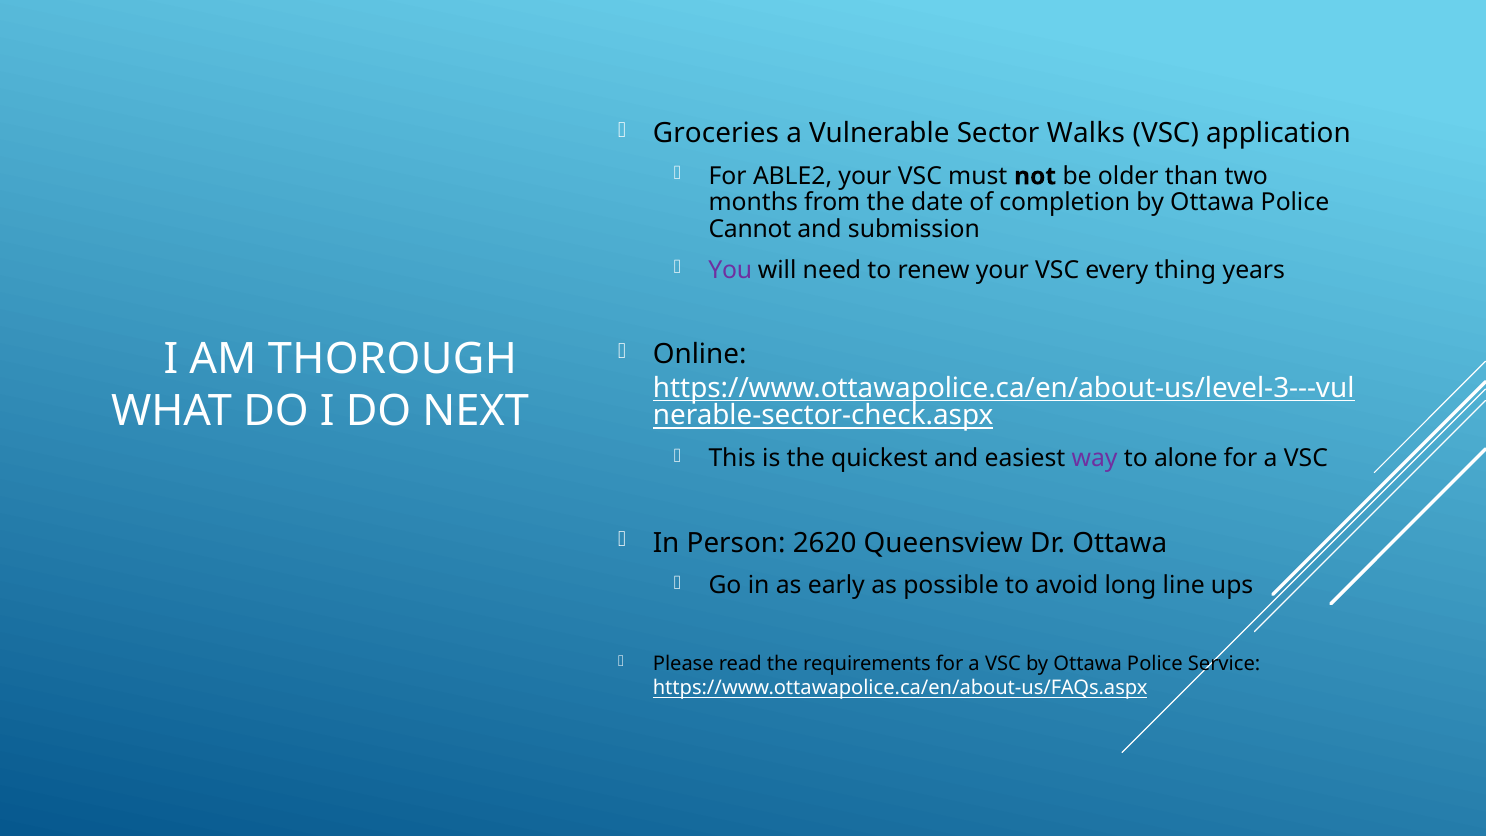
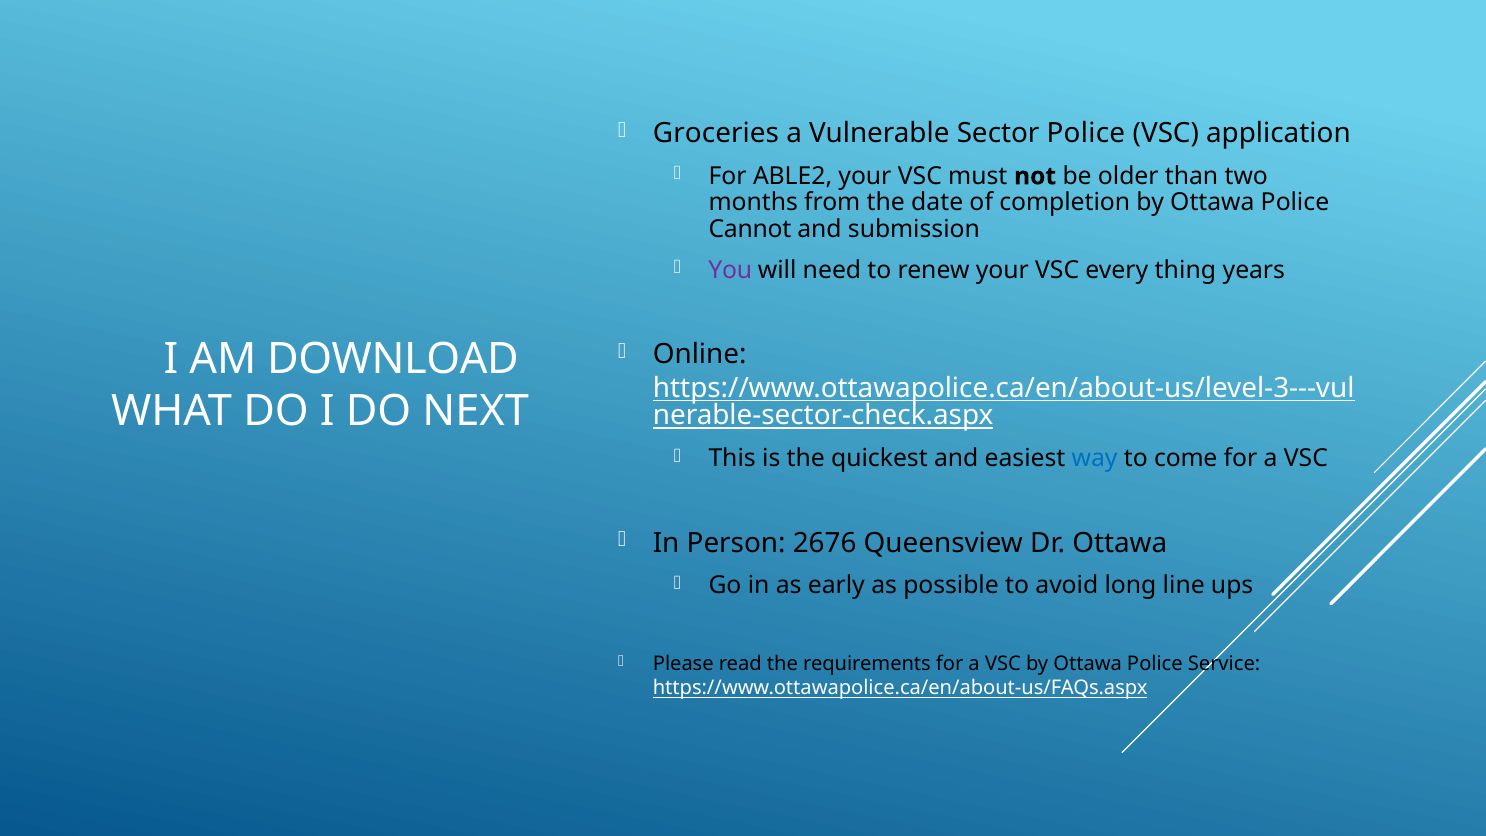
Sector Walks: Walks -> Police
THOROUGH: THOROUGH -> DOWNLOAD
way colour: purple -> blue
alone: alone -> come
2620: 2620 -> 2676
